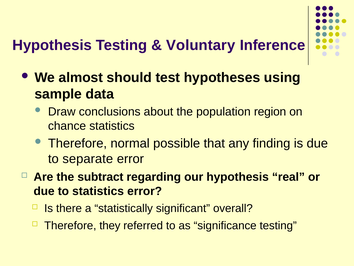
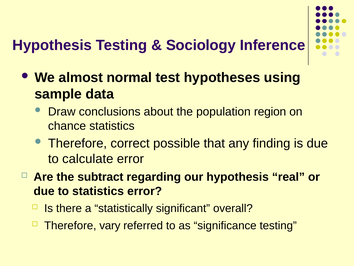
Voluntary: Voluntary -> Sociology
should: should -> normal
normal: normal -> correct
separate: separate -> calculate
they: they -> vary
